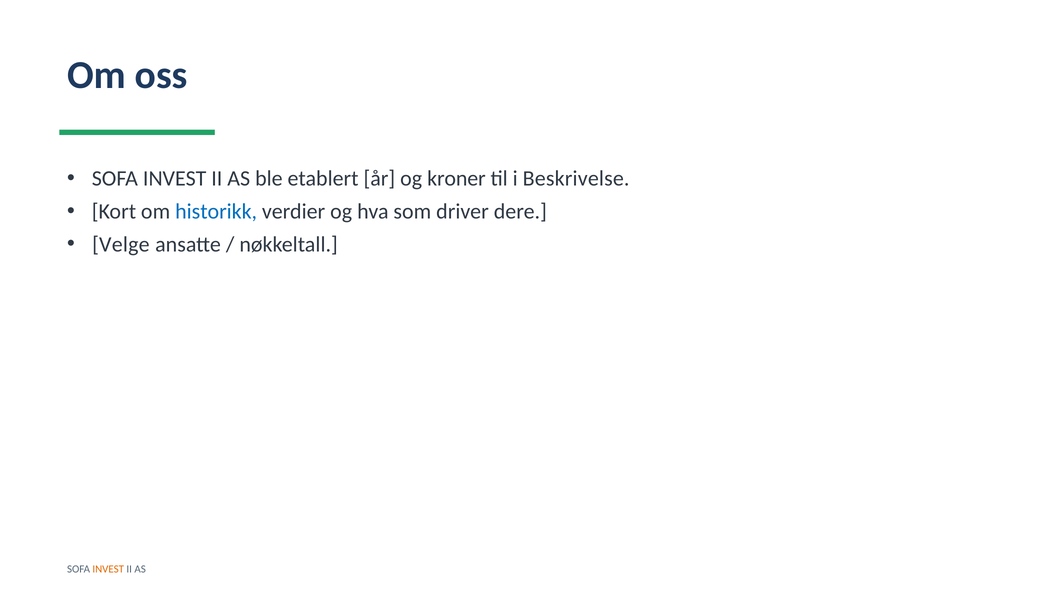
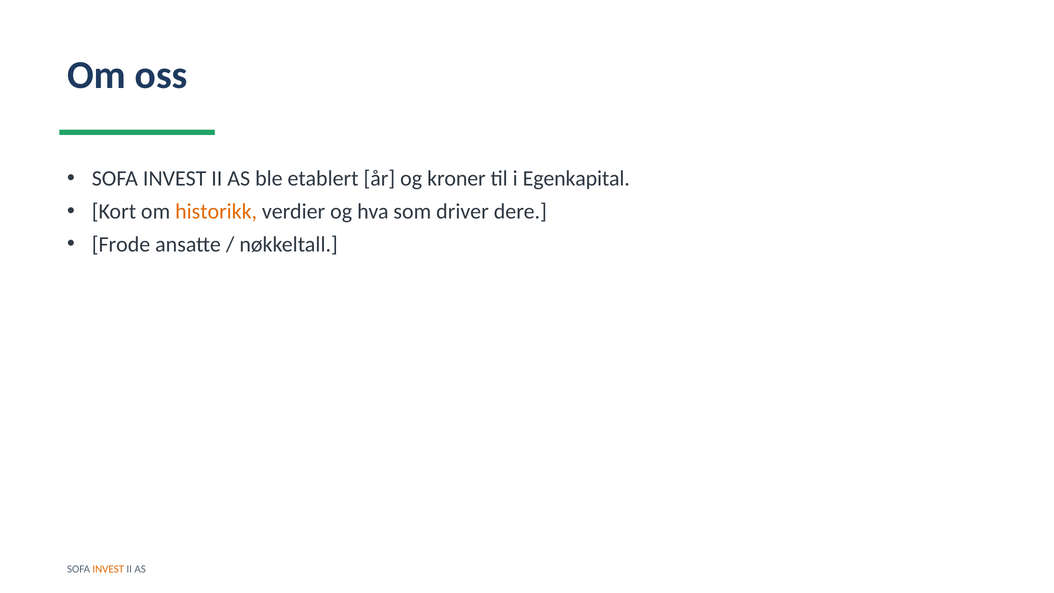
Beskrivelse: Beskrivelse -> Egenkapital
historikk colour: blue -> orange
Velge: Velge -> Frode
